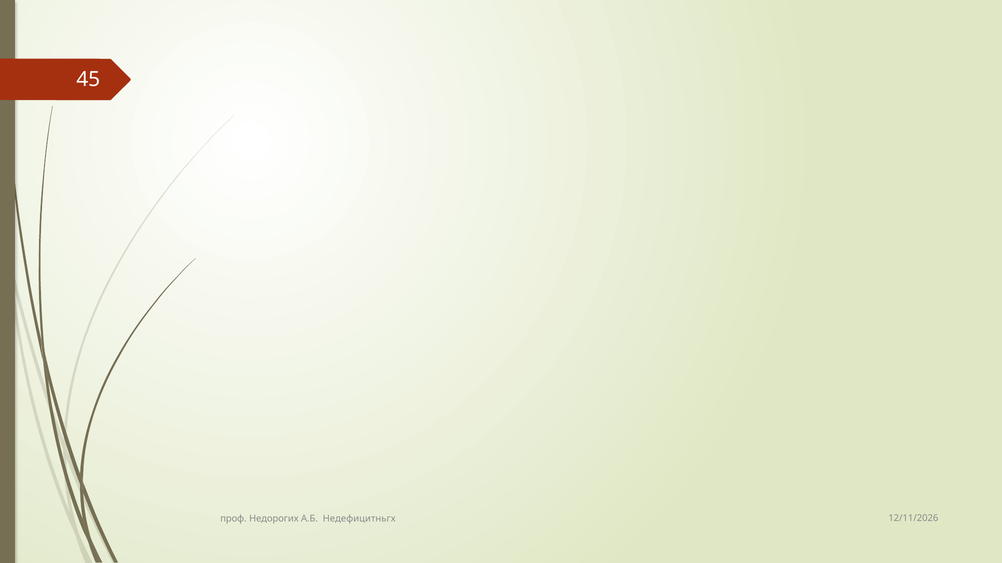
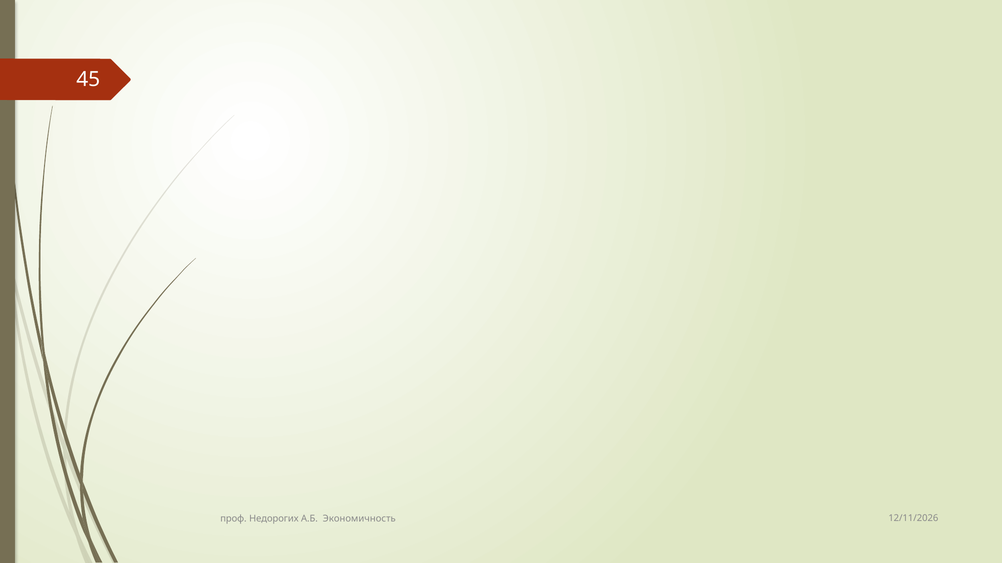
Недефицитньгх: Недефицитньгх -> Экономичность
